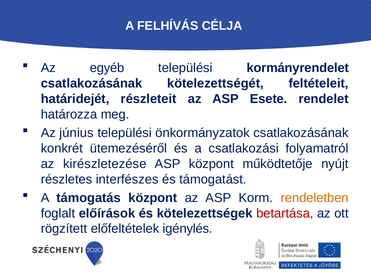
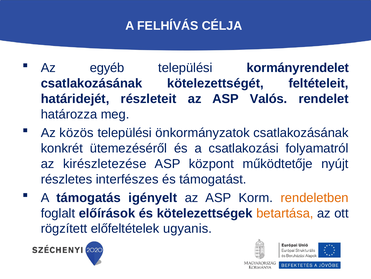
Esete: Esete -> Valós
június: június -> közös
támogatás központ: központ -> igényelt
betartása colour: red -> orange
igénylés: igénylés -> ugyanis
